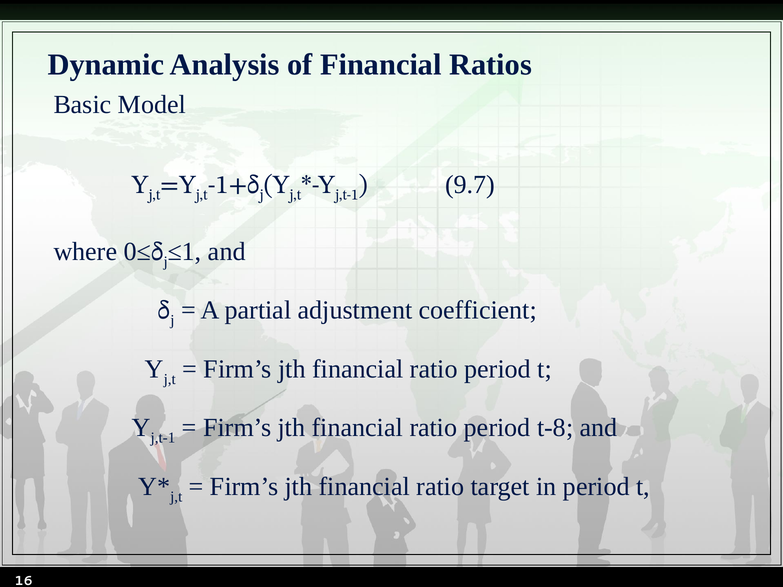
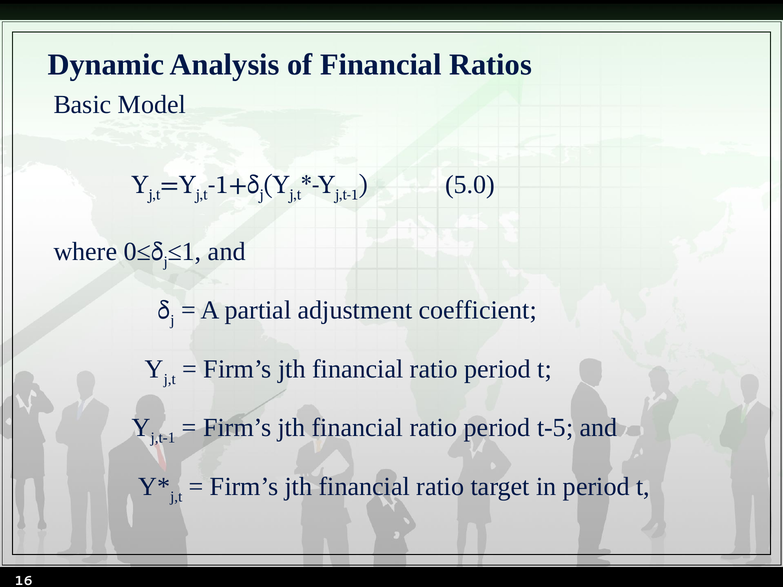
9.7: 9.7 -> 5.0
t-8: t-8 -> t-5
